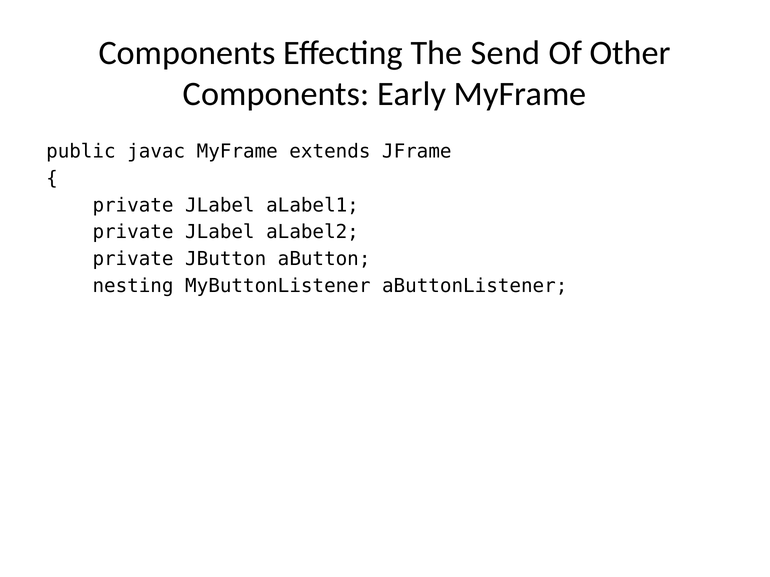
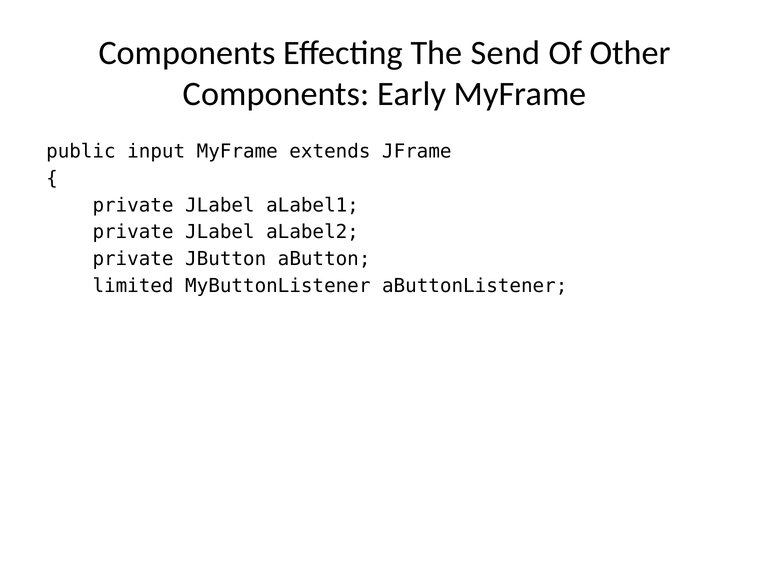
javac: javac -> input
nesting: nesting -> limited
